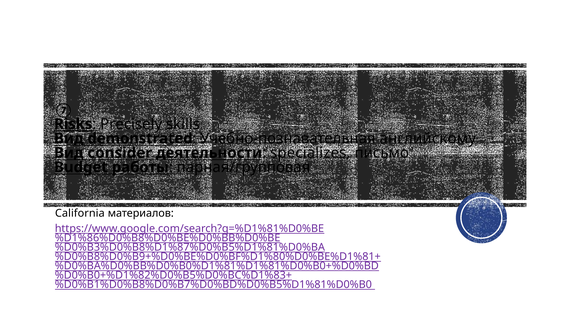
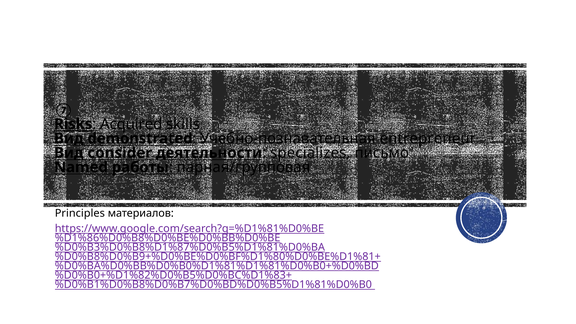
Precisely: Precisely -> Acquired
английскому: английскому -> entrepreneur
Budget: Budget -> Named
California: California -> Principles
